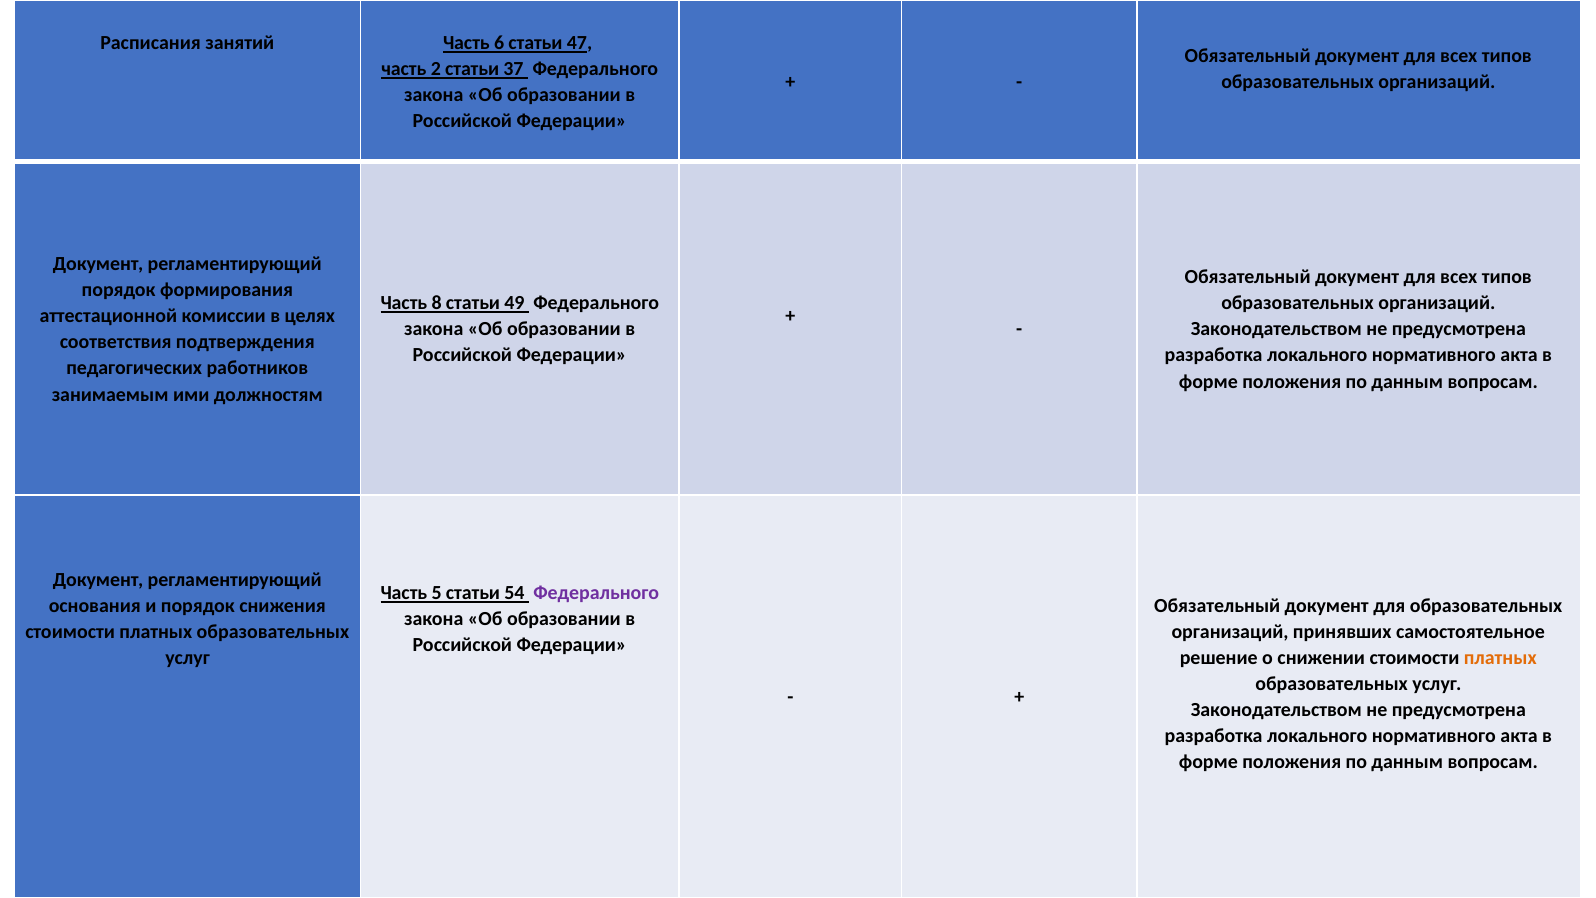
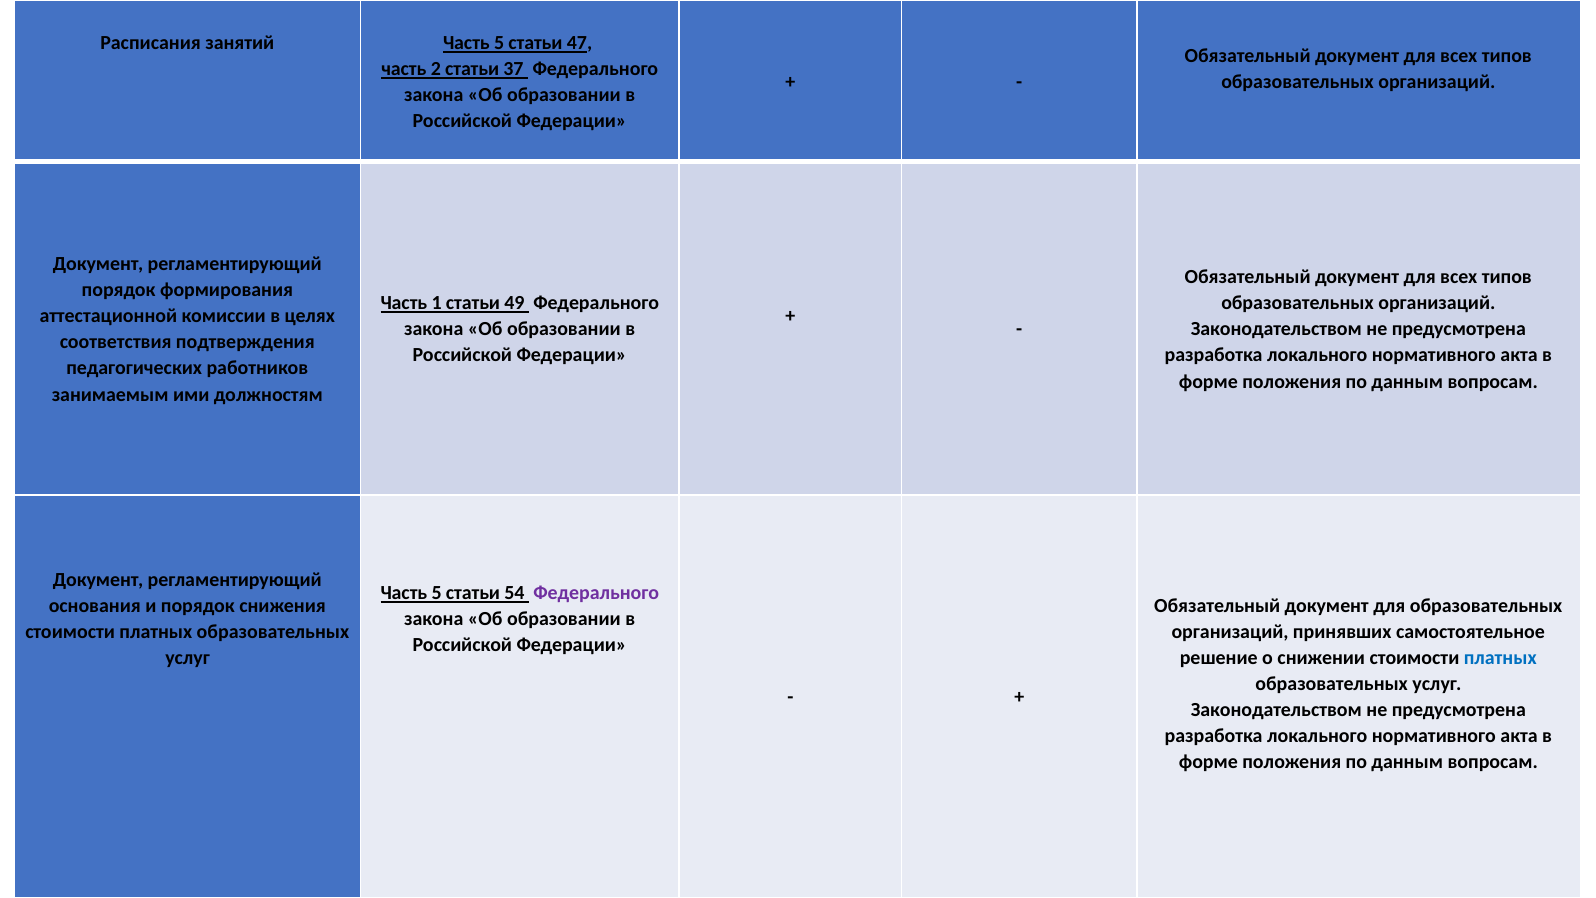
занятий Часть 6: 6 -> 5
8: 8 -> 1
платных at (1500, 658) colour: orange -> blue
